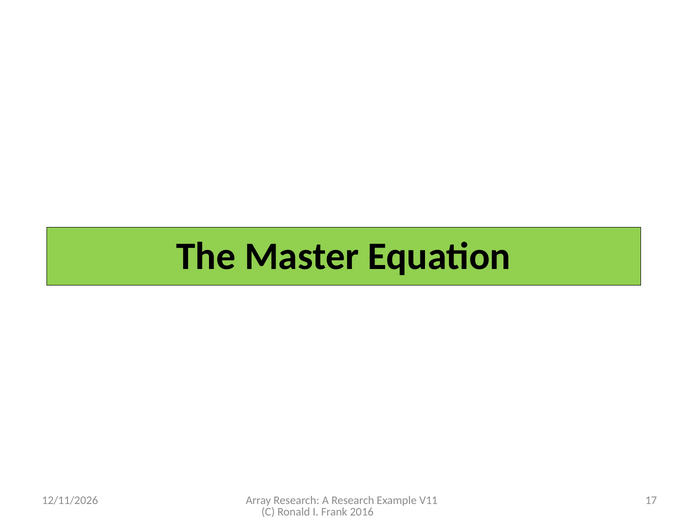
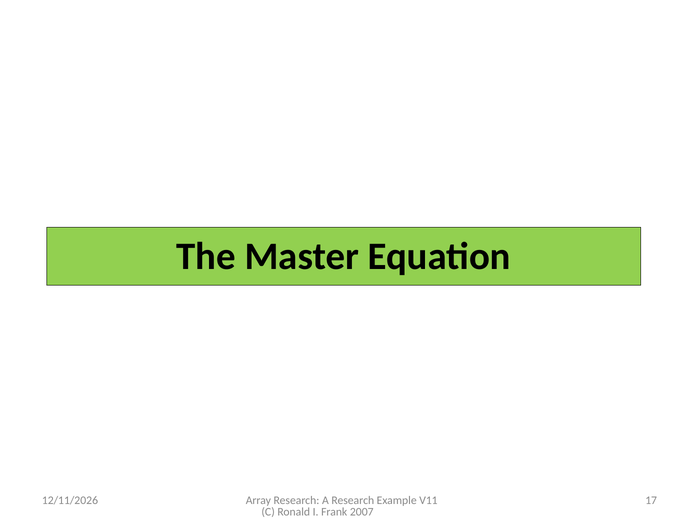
2016: 2016 -> 2007
